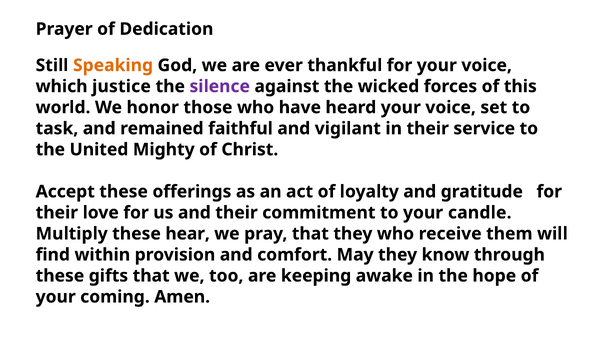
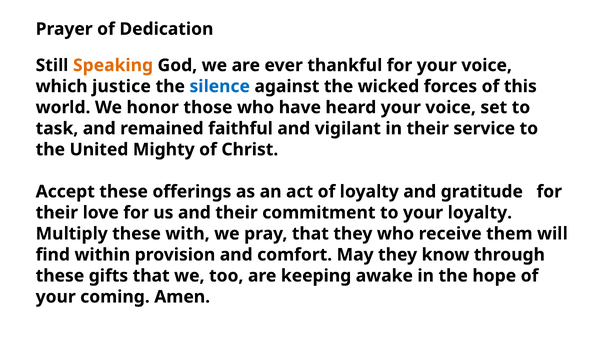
silence colour: purple -> blue
your candle: candle -> loyalty
hear: hear -> with
